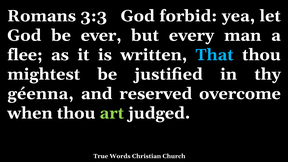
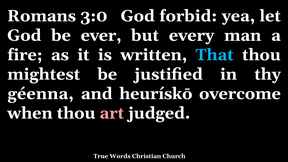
3:3: 3:3 -> 3:0
flee: flee -> fire
reserved: reserved -> heurískō
art colour: light green -> pink
